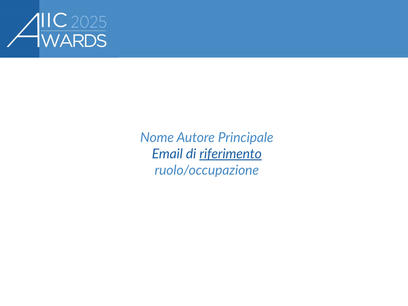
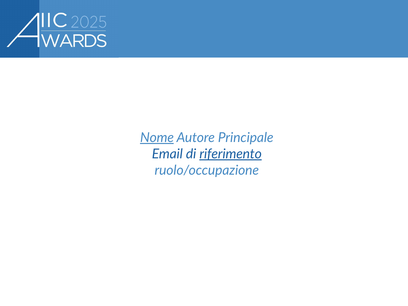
Nome underline: none -> present
